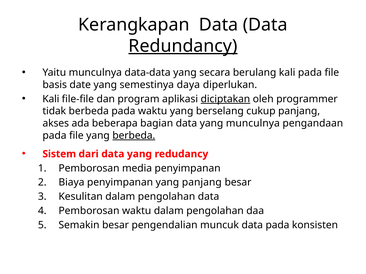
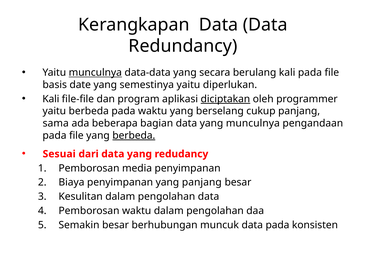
Redundancy underline: present -> none
munculnya at (95, 73) underline: none -> present
semestinya daya: daya -> yaitu
tidak at (54, 111): tidak -> yaitu
akses: akses -> sama
Sistem: Sistem -> Sesuai
pengendalian: pengendalian -> berhubungan
